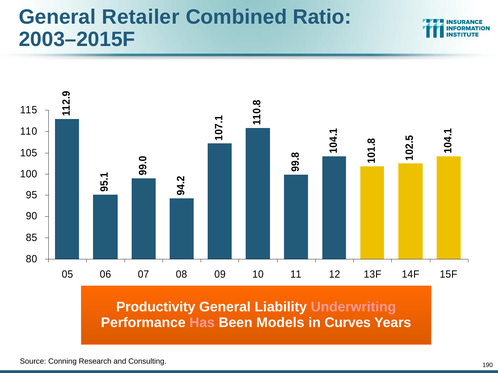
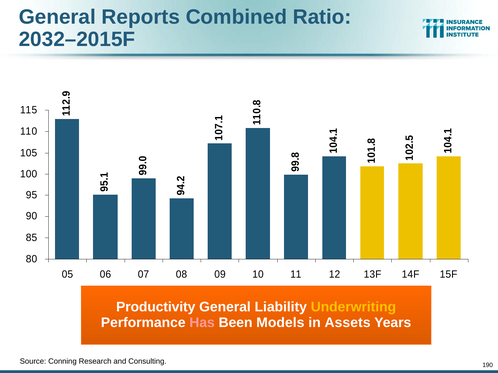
Retailer: Retailer -> Reports
2003–2015F: 2003–2015F -> 2032–2015F
Underwriting colour: pink -> yellow
Curves: Curves -> Assets
